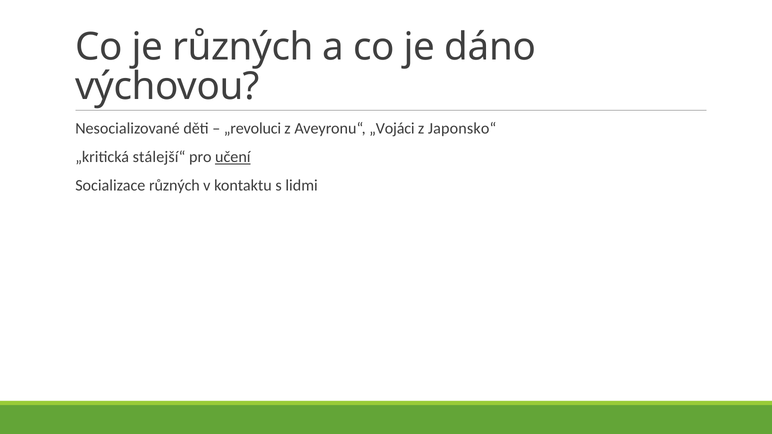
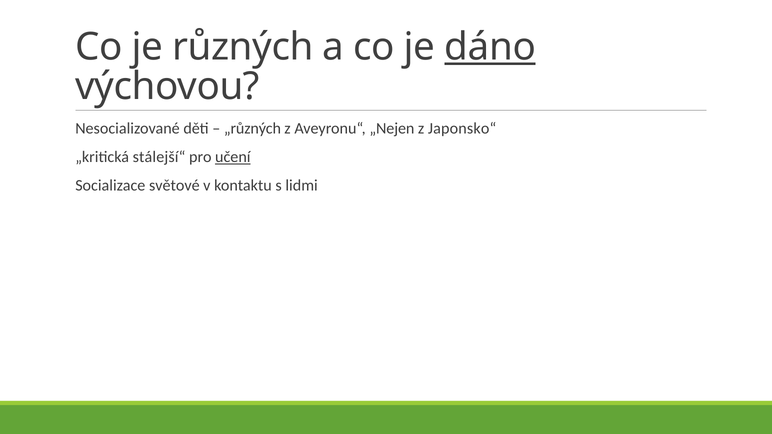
dáno underline: none -> present
„revoluci: „revoluci -> „různých
„Vojáci: „Vojáci -> „Nejen
Socializace různých: různých -> světové
